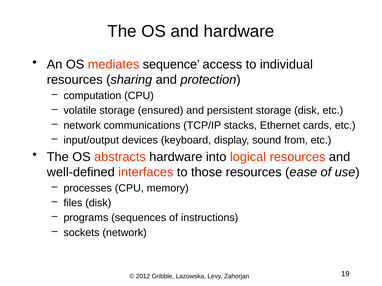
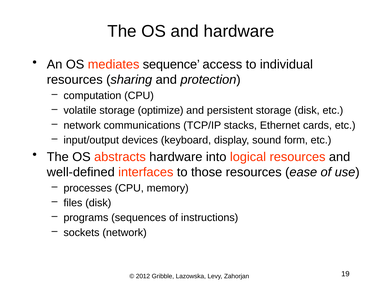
ensured: ensured -> optimize
from: from -> form
